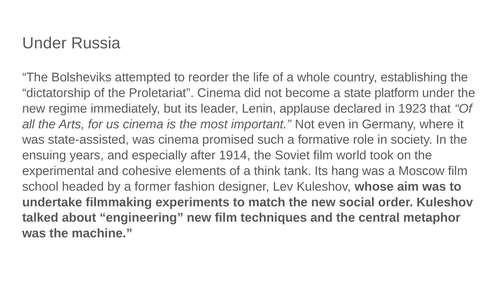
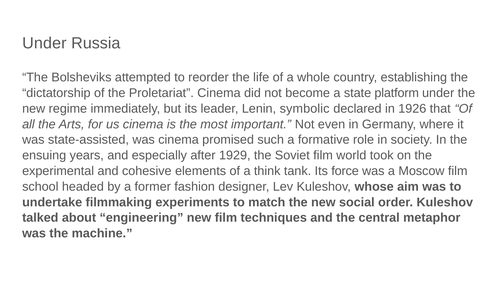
applause: applause -> symbolic
1923: 1923 -> 1926
1914: 1914 -> 1929
hang: hang -> force
